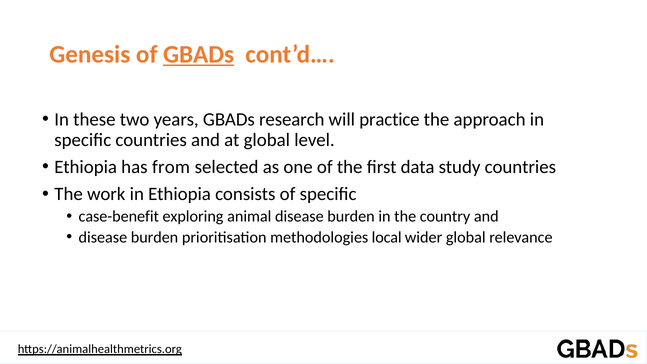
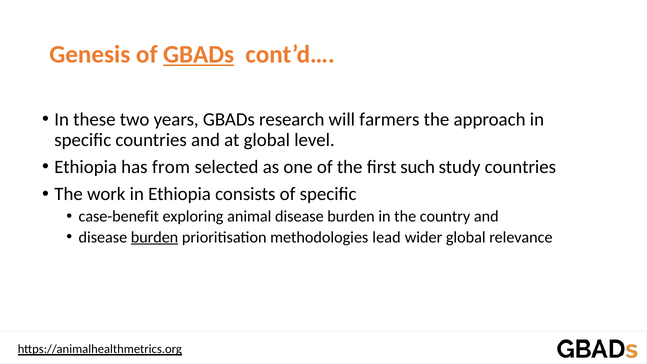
practice: practice -> farmers
data: data -> such
burden at (155, 237) underline: none -> present
local: local -> lead
